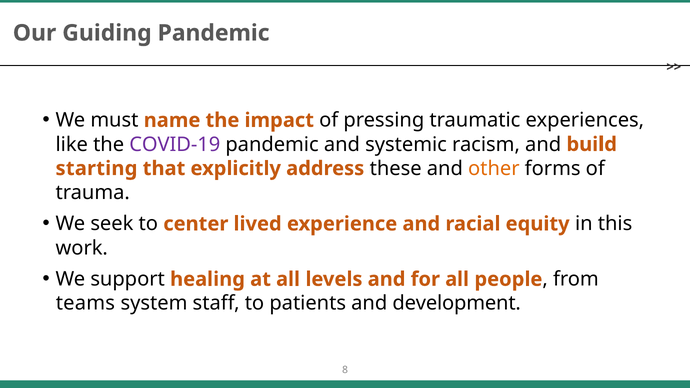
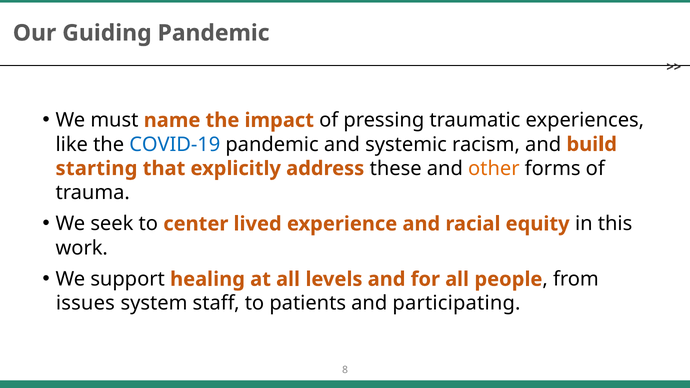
COVID-19 colour: purple -> blue
teams: teams -> issues
development: development -> participating
